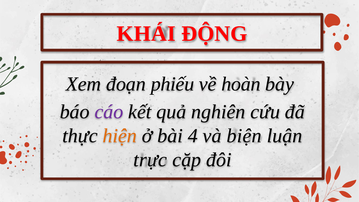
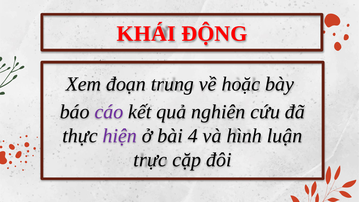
phiếu: phiếu -> trung
hoàn: hoàn -> hoặc
hiện colour: orange -> purple
biện: biện -> hình
